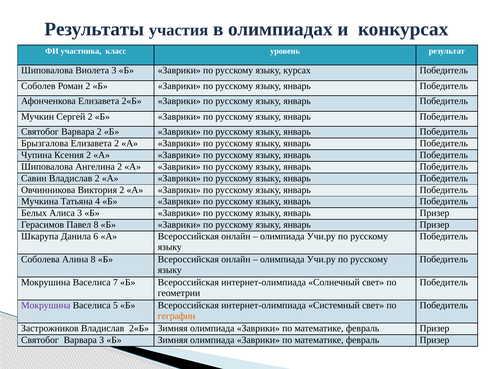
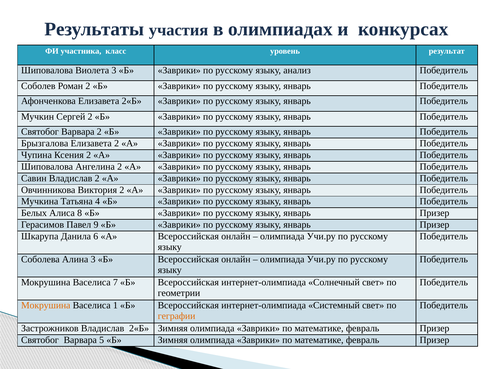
курсах: курсах -> анализ
Алиса 3: 3 -> 8
Павел 8: 8 -> 9
Алина 8: 8 -> 3
Мокрушина at (46, 306) colour: purple -> orange
5: 5 -> 1
Варвара 3: 3 -> 5
